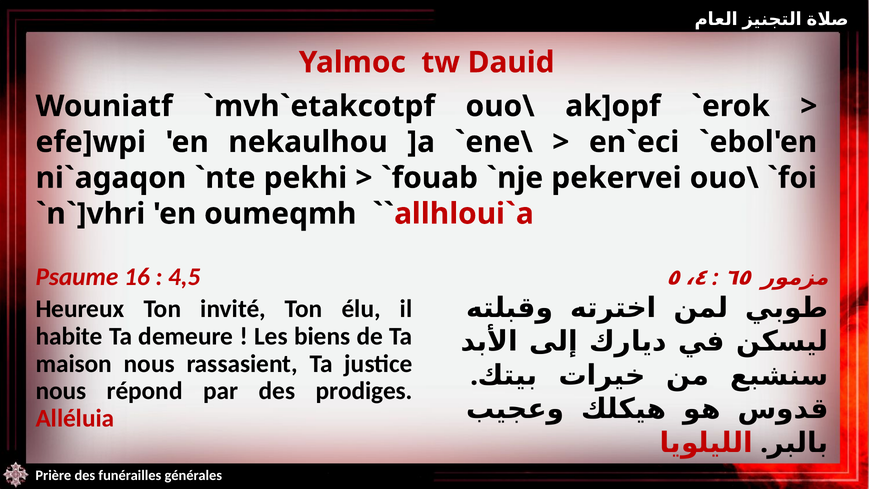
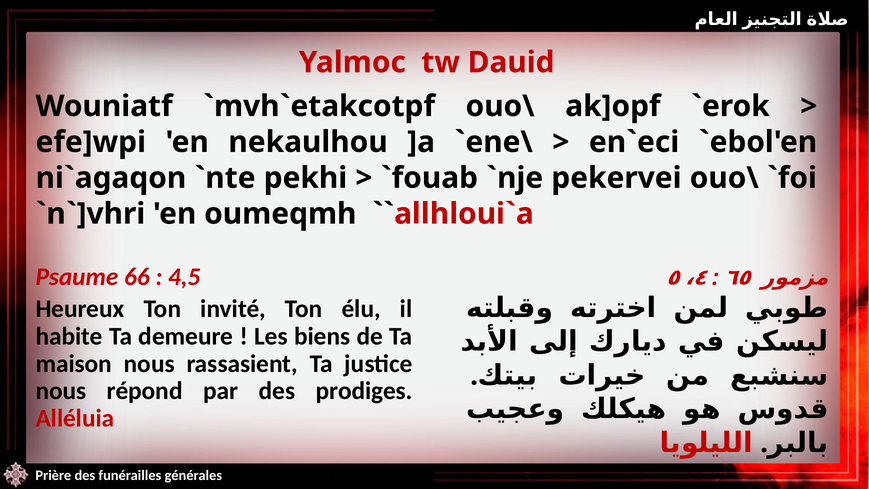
16: 16 -> 66
